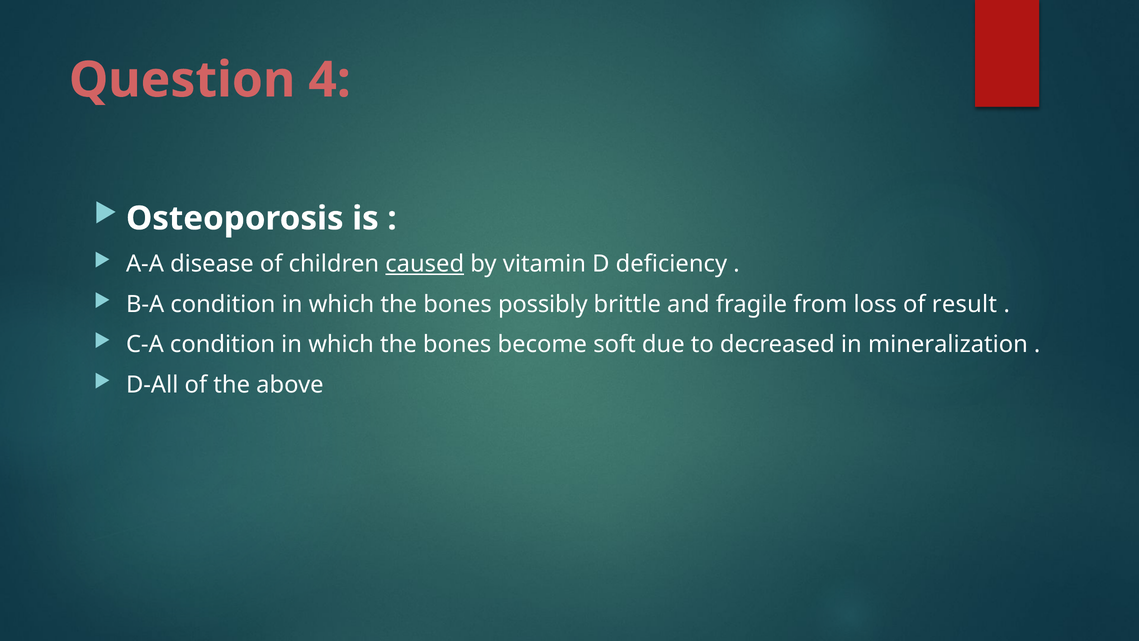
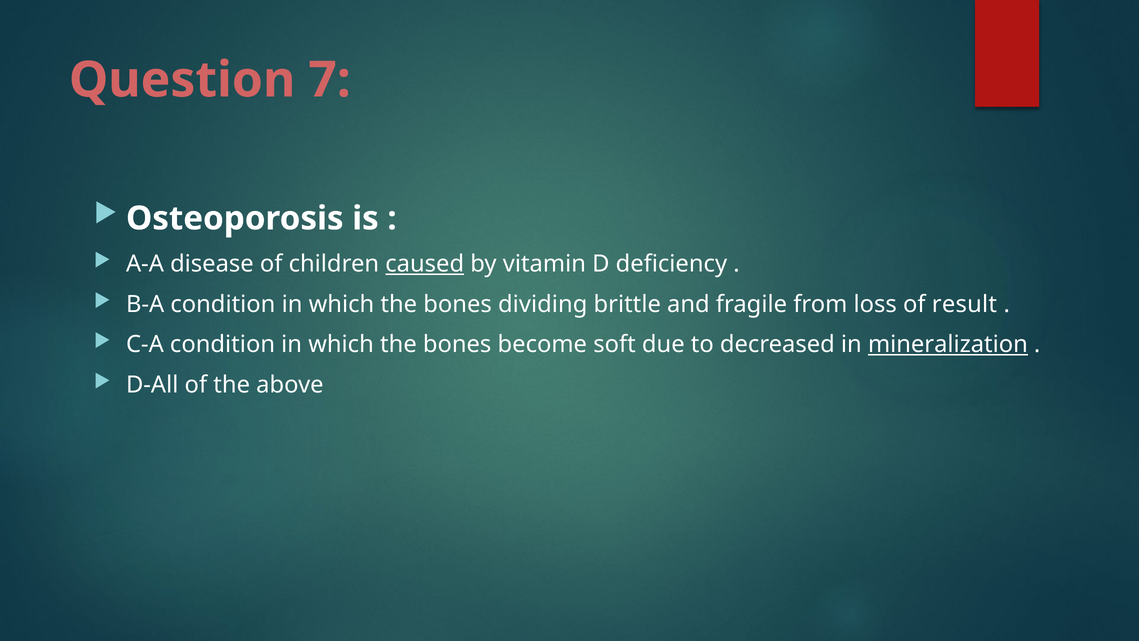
4: 4 -> 7
possibly: possibly -> dividing
mineralization underline: none -> present
